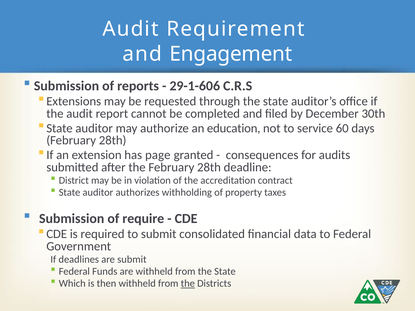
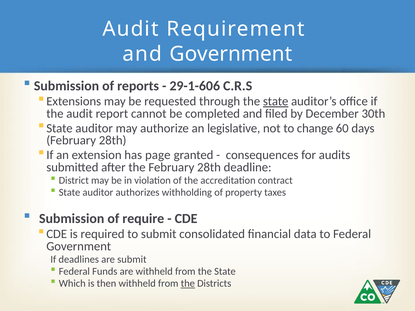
and Engagement: Engagement -> Government
state at (276, 101) underline: none -> present
education: education -> legislative
service: service -> change
